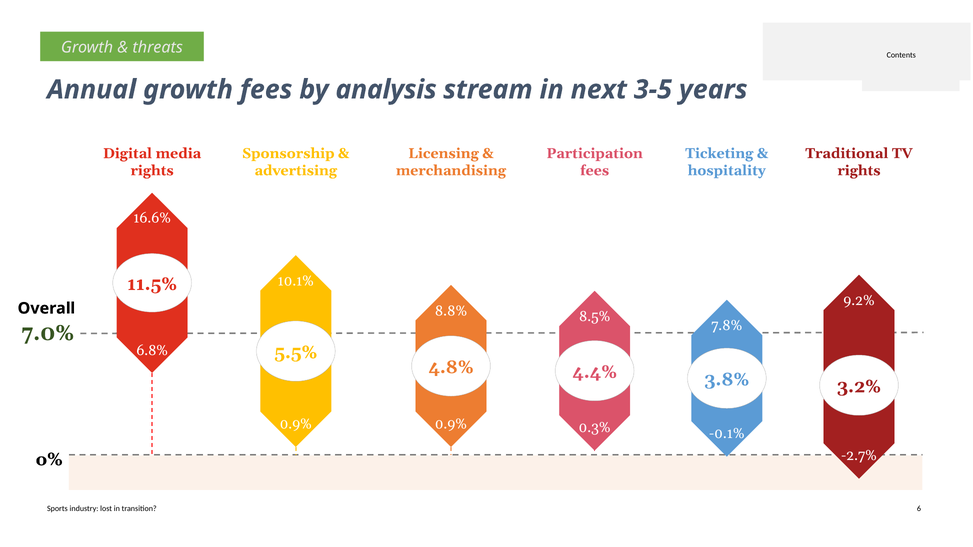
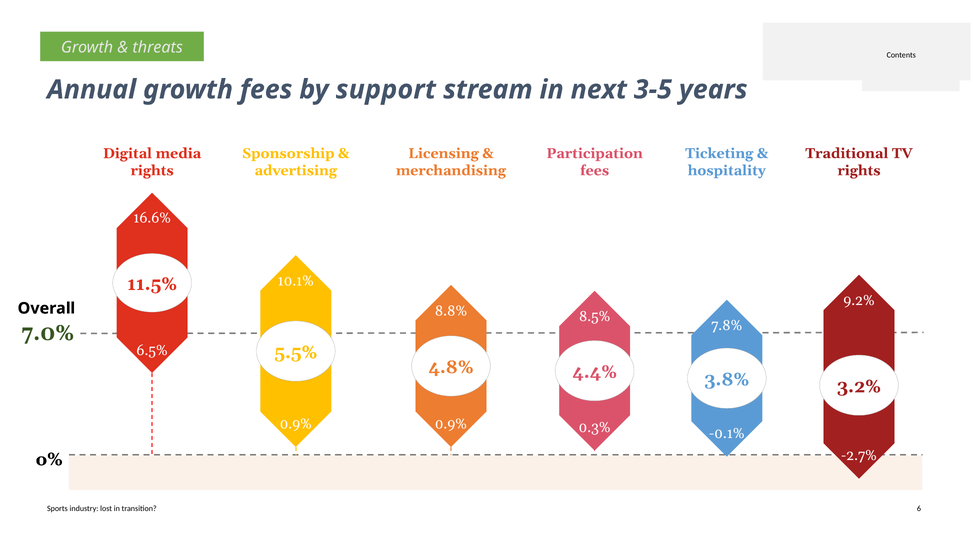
analysis: analysis -> support
6.8%: 6.8% -> 6.5%
